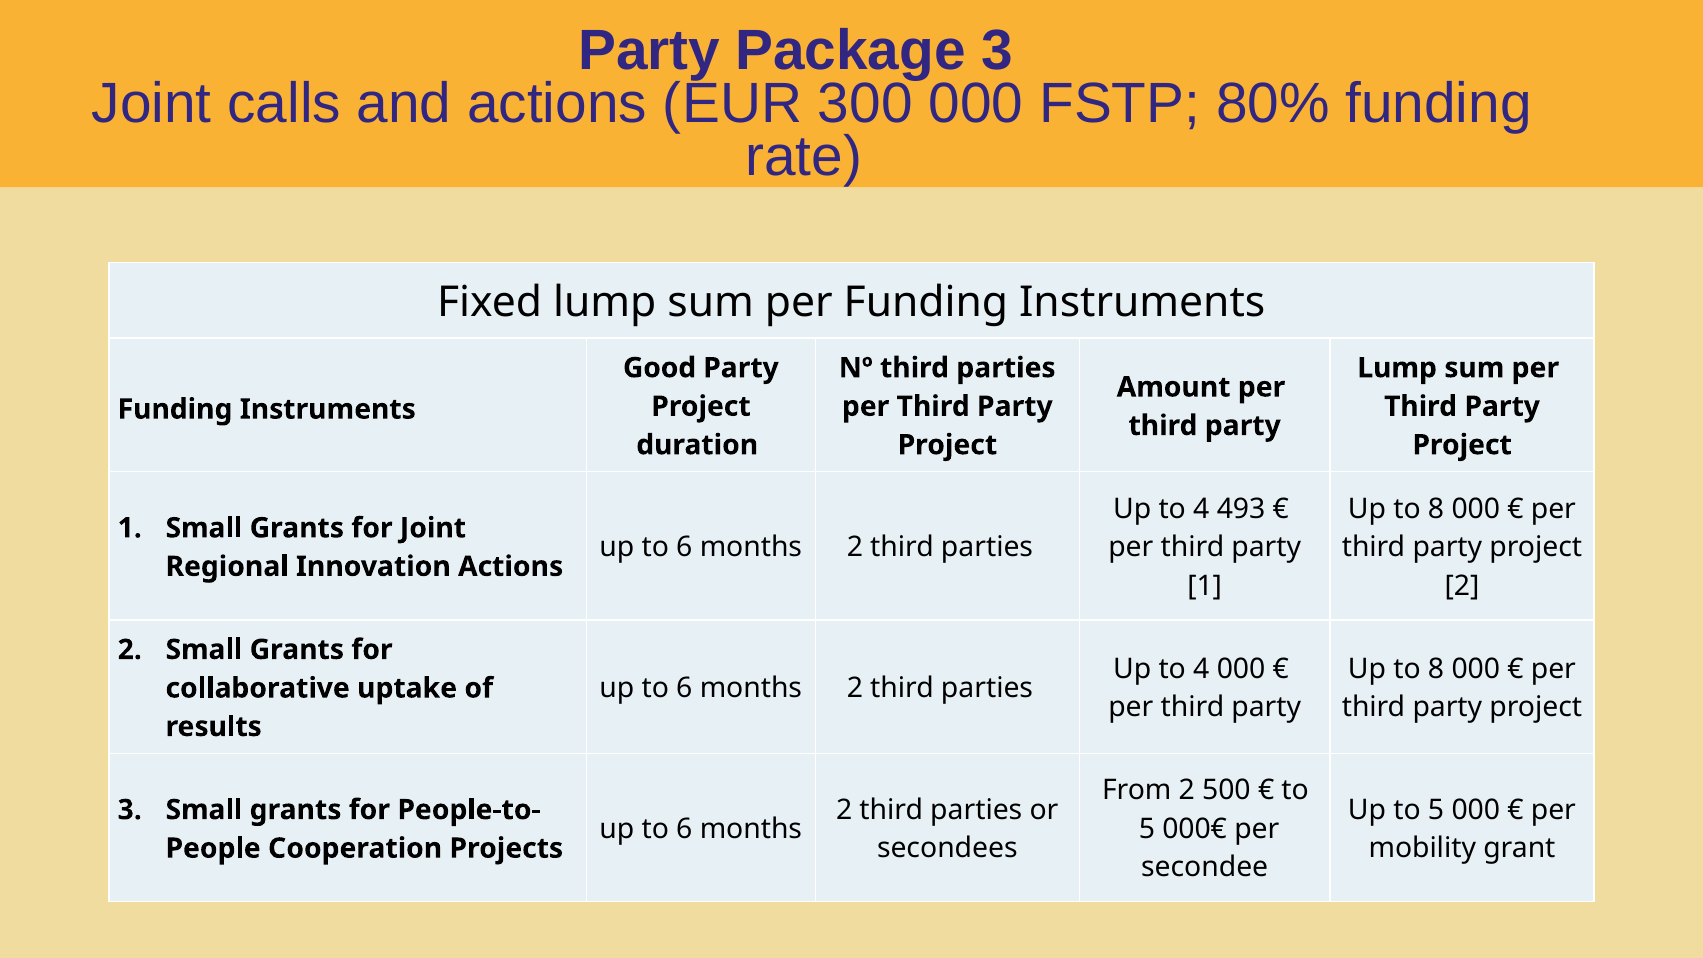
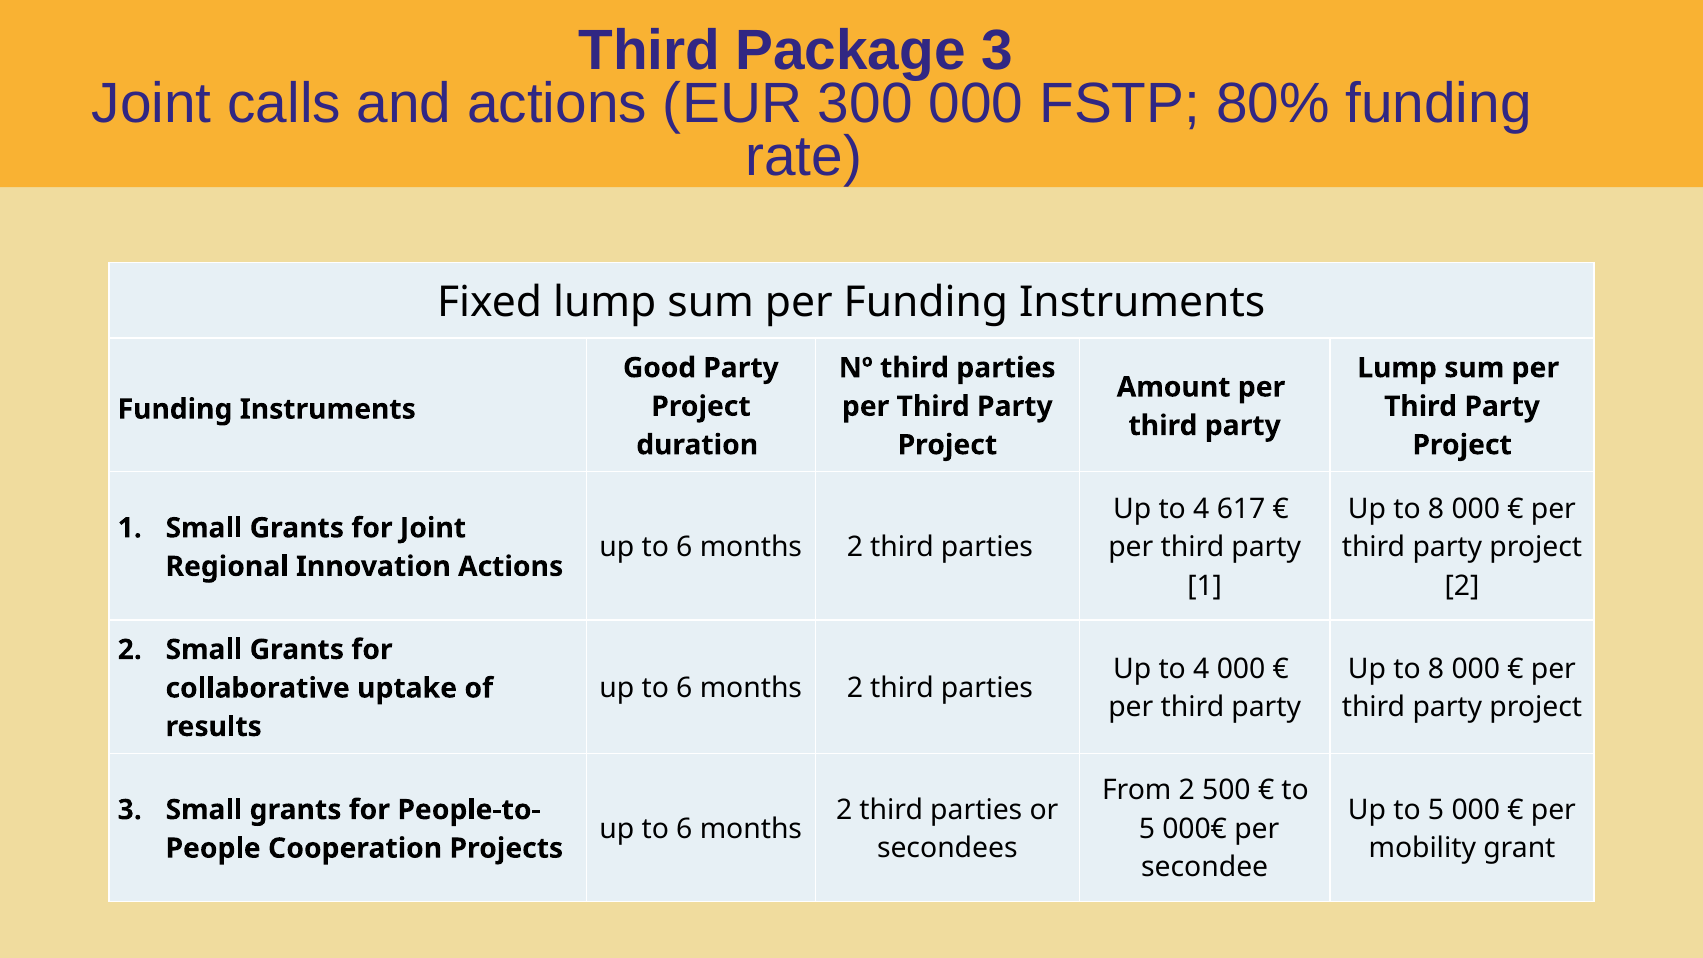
Party at (649, 50): Party -> Third
493: 493 -> 617
